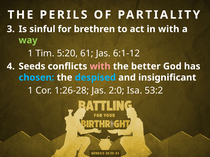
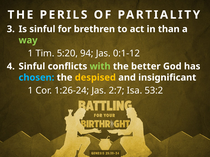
in with: with -> than
61: 61 -> 94
6:1-12: 6:1-12 -> 0:1-12
Seeds at (32, 67): Seeds -> Sinful
with at (100, 67) colour: pink -> light green
despised colour: light blue -> yellow
1:26-28: 1:26-28 -> 1:26-24
2:0: 2:0 -> 2:7
